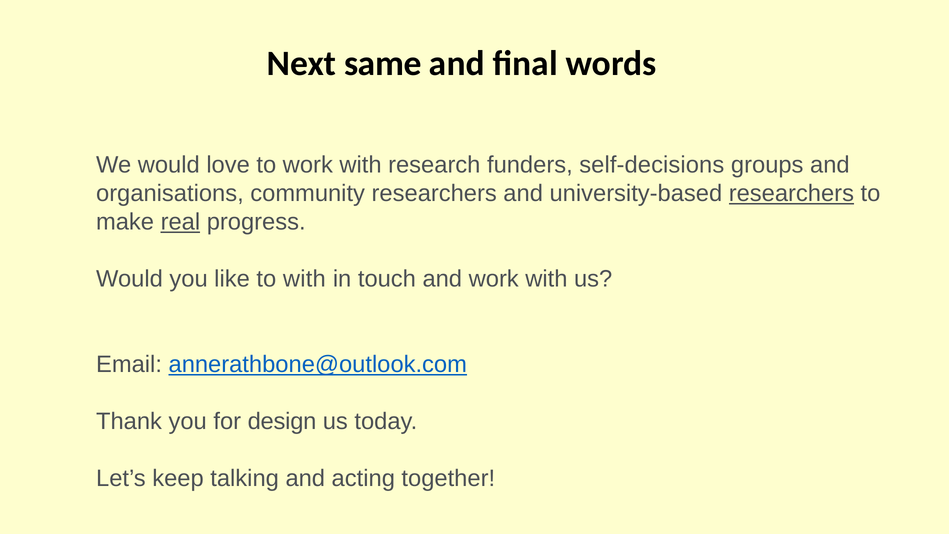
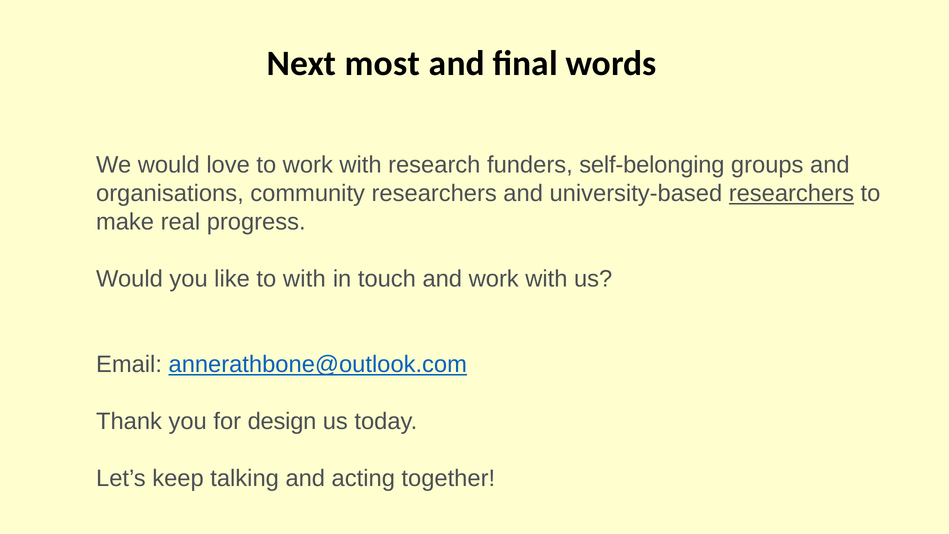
same: same -> most
self-decisions: self-decisions -> self-belonging
real underline: present -> none
